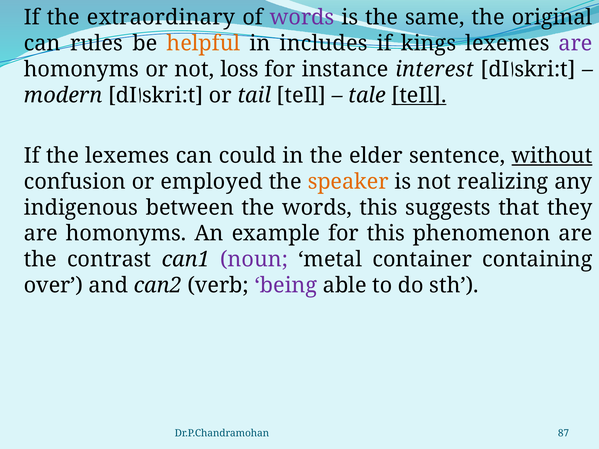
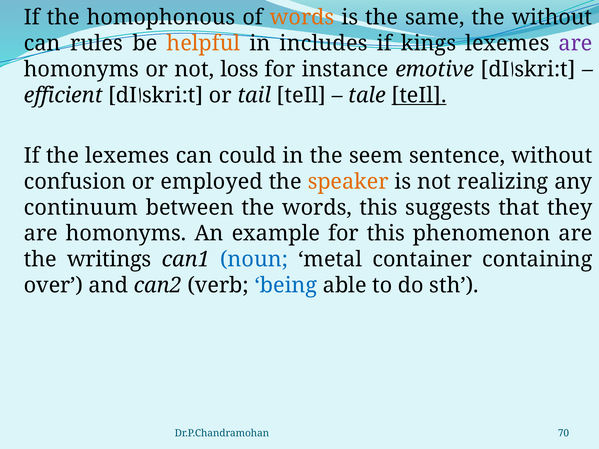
extraordinary: extraordinary -> homophonous
words at (302, 17) colour: purple -> orange
the original: original -> without
interest: interest -> emotive
modern: modern -> efficient
elder: elder -> seem
without at (552, 156) underline: present -> none
indigenous: indigenous -> continuum
contrast: contrast -> writings
noun colour: purple -> blue
being colour: purple -> blue
87: 87 -> 70
